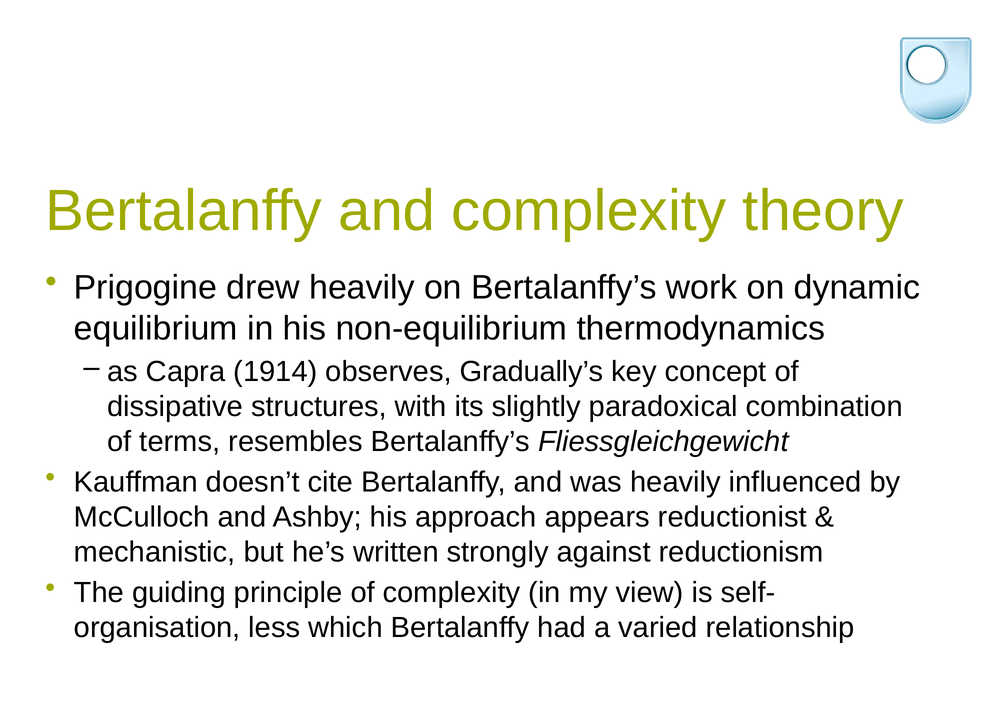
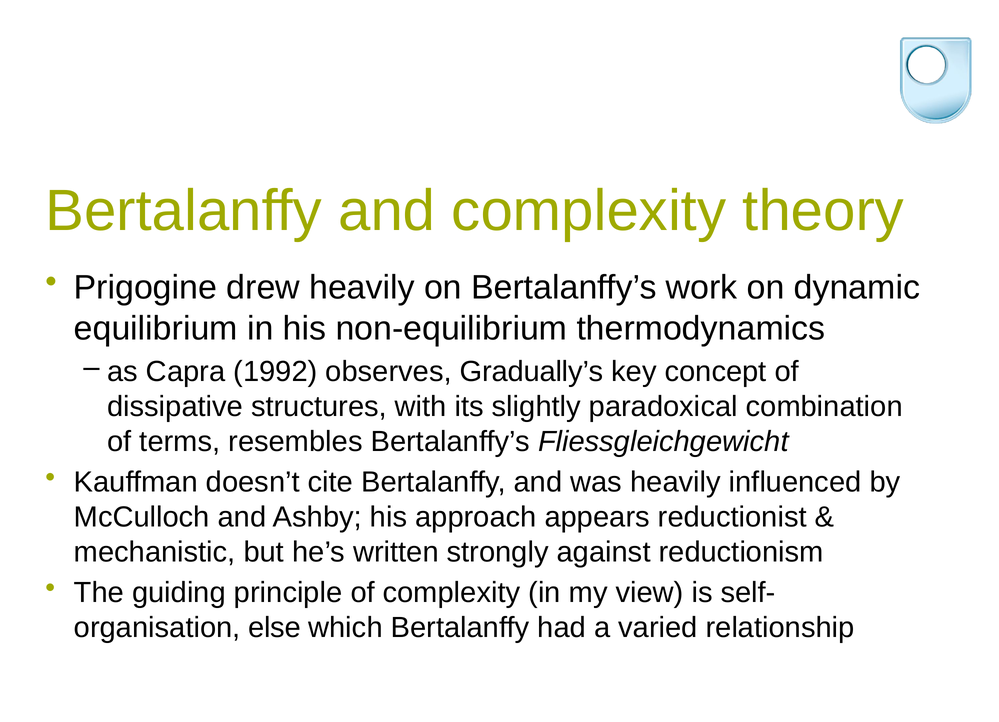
1914: 1914 -> 1992
less: less -> else
